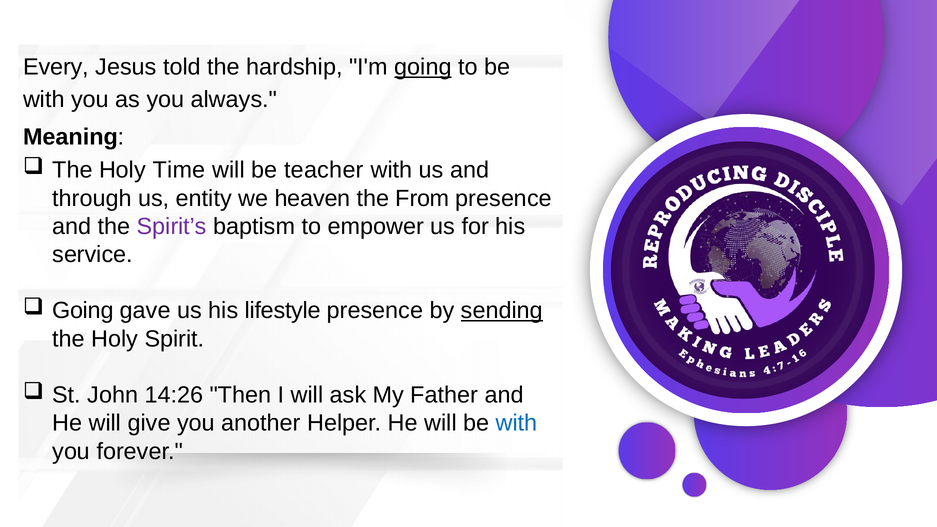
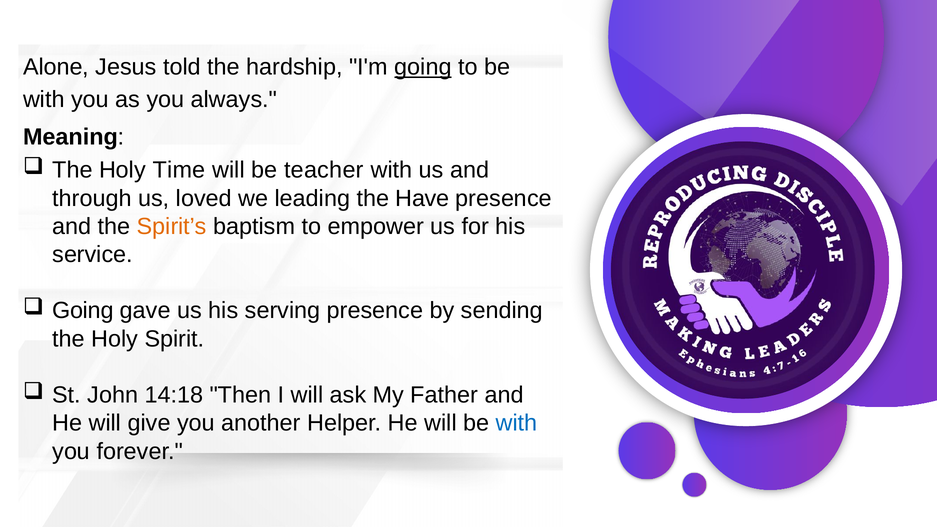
Every: Every -> Alone
entity: entity -> loved
heaven: heaven -> leading
From: From -> Have
Spirit’s colour: purple -> orange
lifestyle: lifestyle -> serving
sending underline: present -> none
14:26: 14:26 -> 14:18
